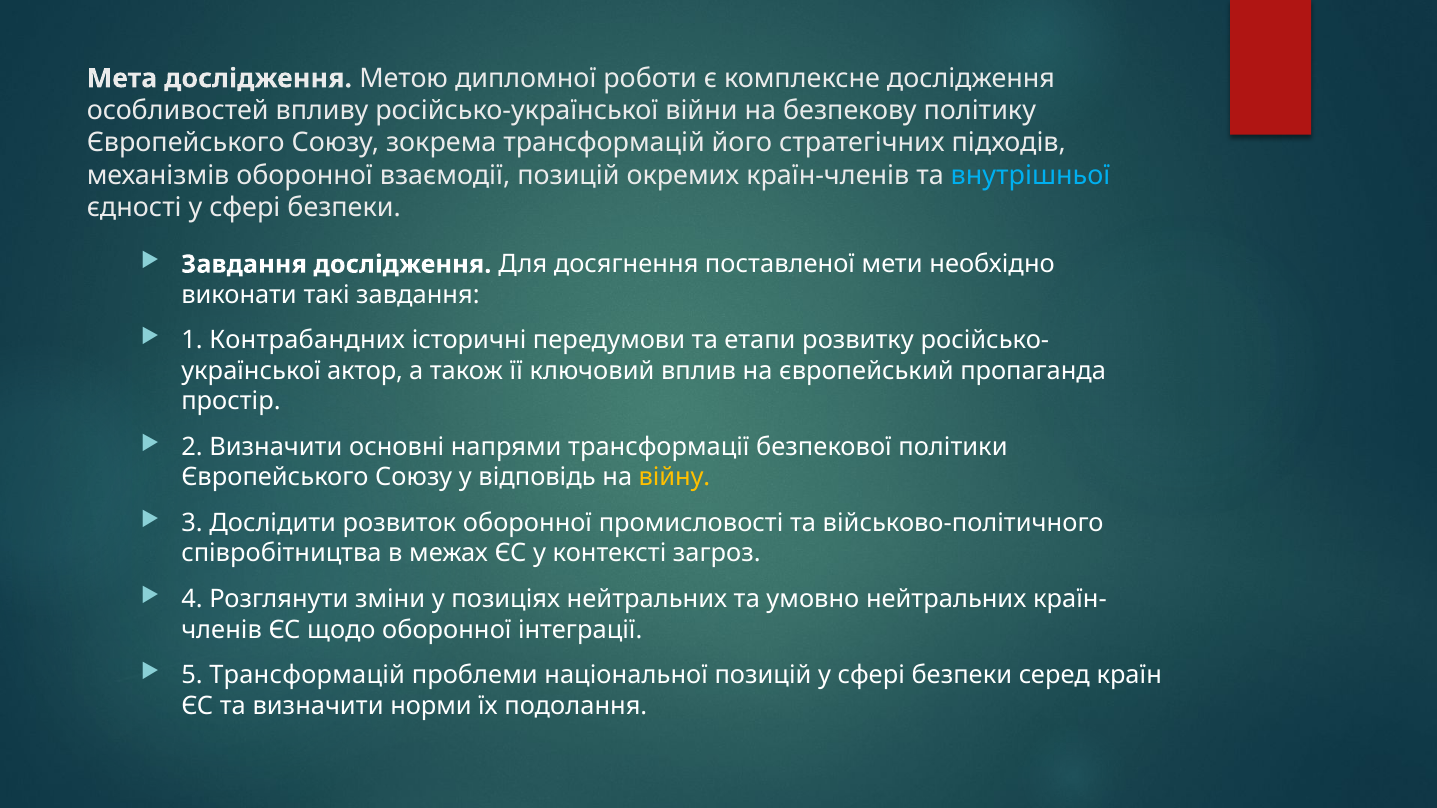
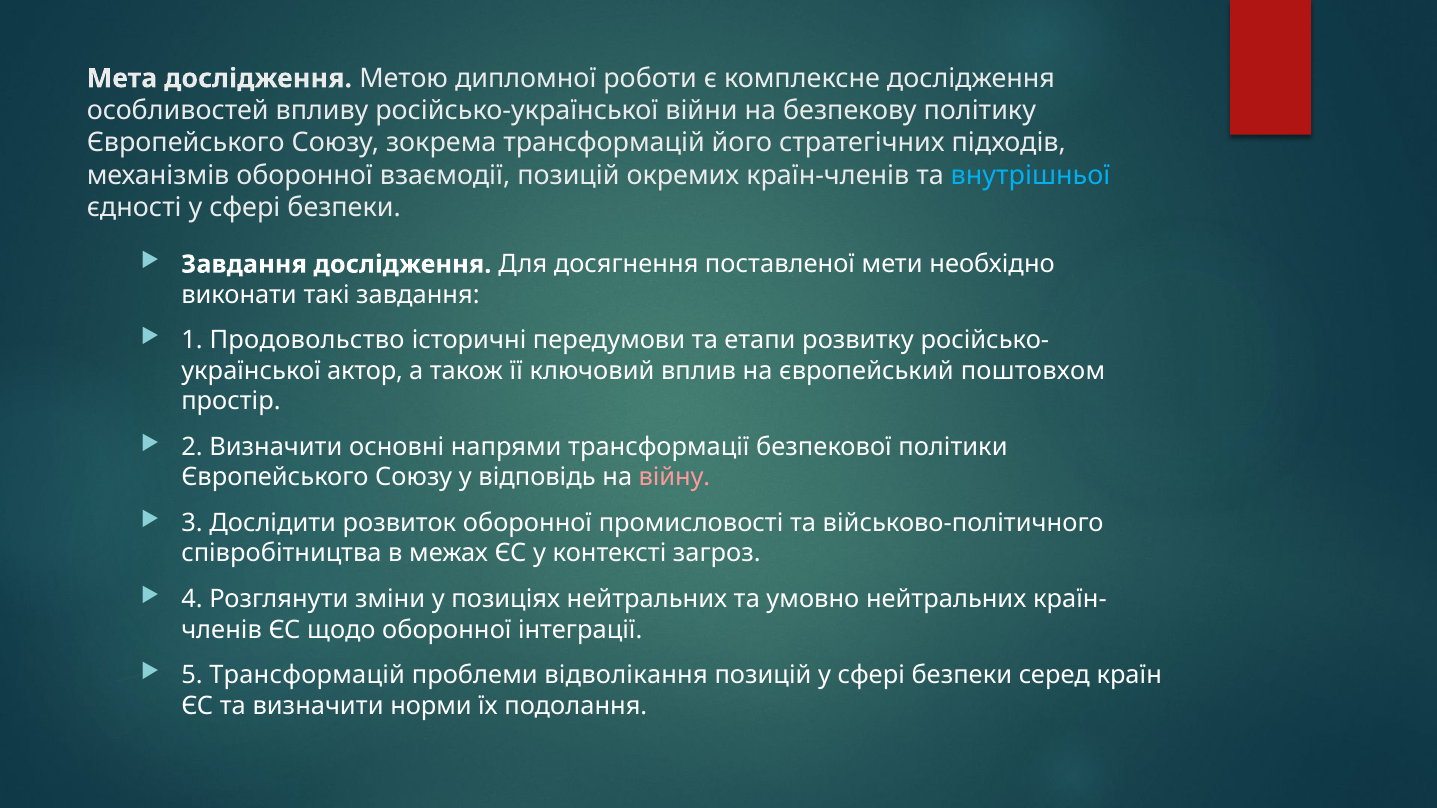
Контрабандних: Контрабандних -> Продовольство
пропаганда: пропаганда -> поштовхом
війну colour: yellow -> pink
національної: національної -> відволікання
